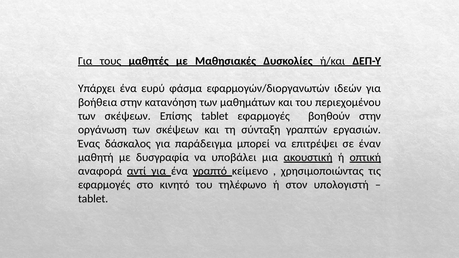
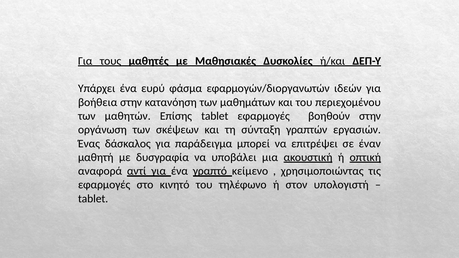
σκέψεων at (128, 116): σκέψεων -> μαθητών
